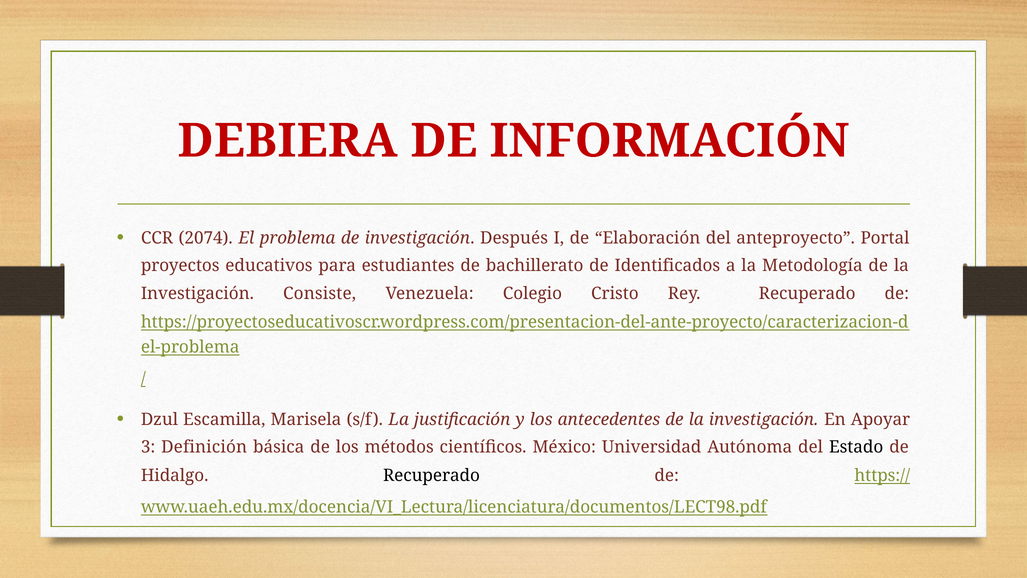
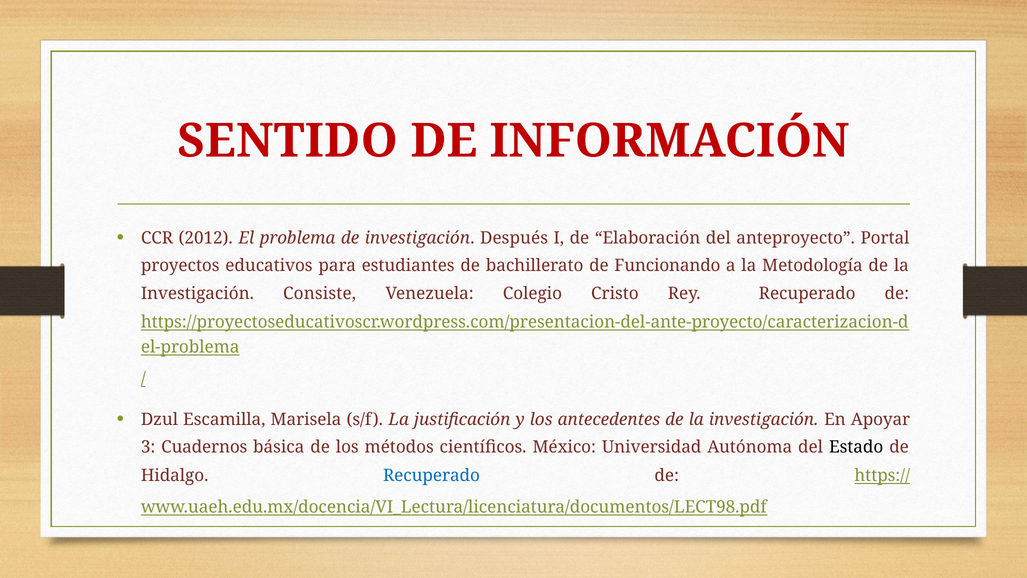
DEBIERA: DEBIERA -> SENTIDO
2074: 2074 -> 2012
Identificados: Identificados -> Funcionando
Definición: Definición -> Cuadernos
Recuperado at (431, 476) colour: black -> blue
